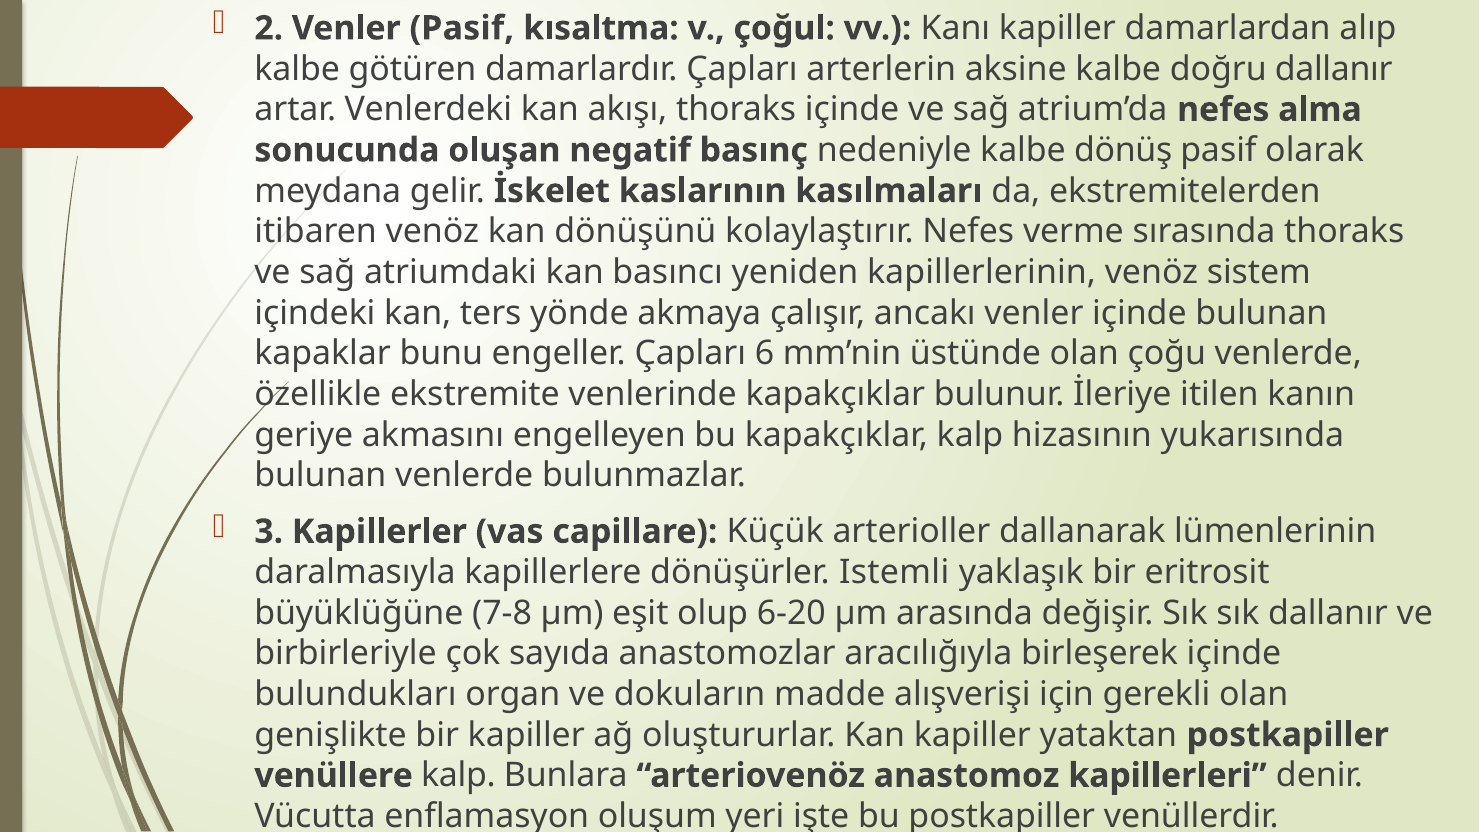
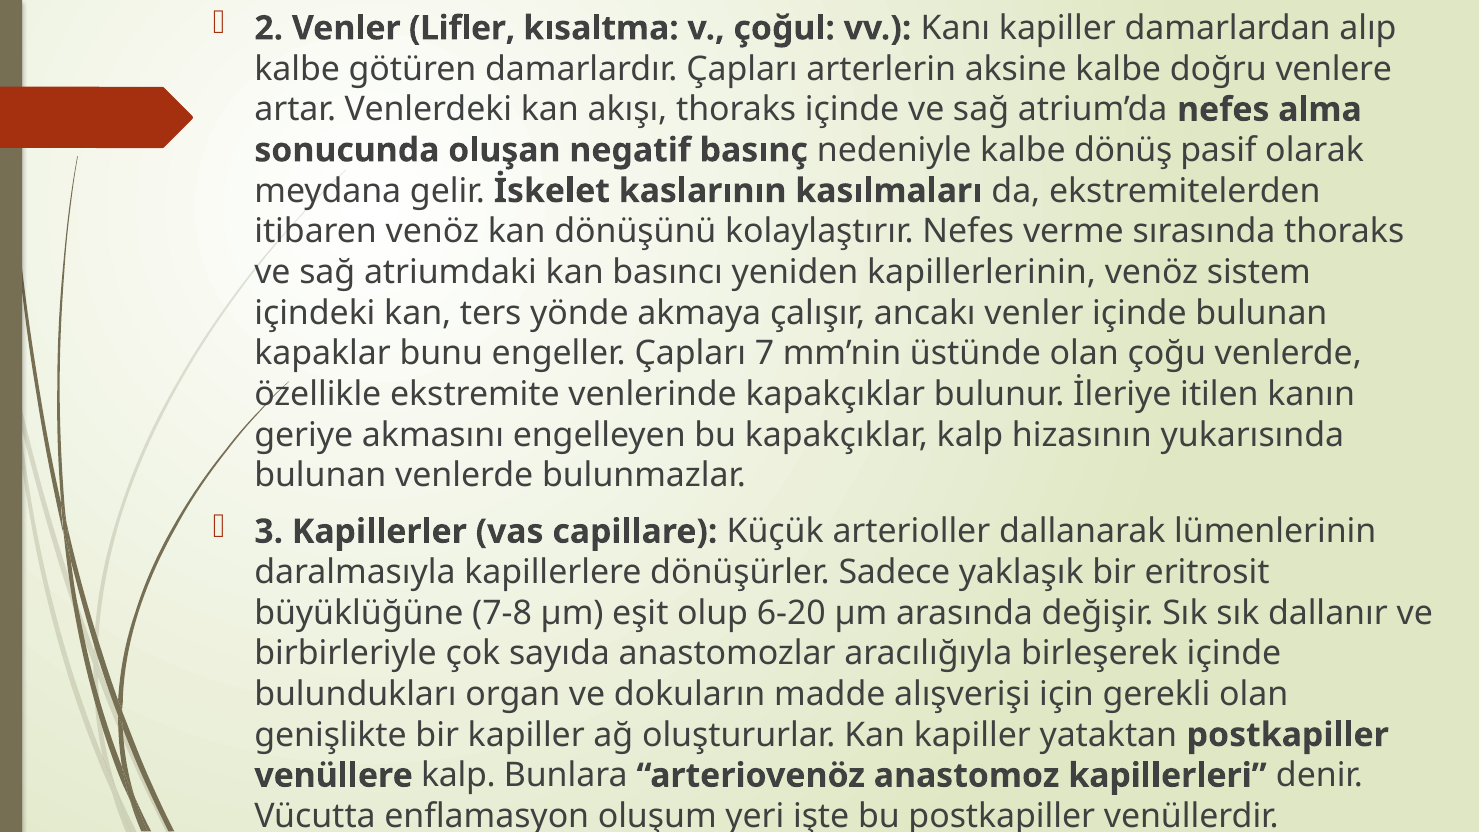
Venler Pasif: Pasif -> Lifler
doğru dallanır: dallanır -> venlere
6: 6 -> 7
Istemli: Istemli -> Sadece
